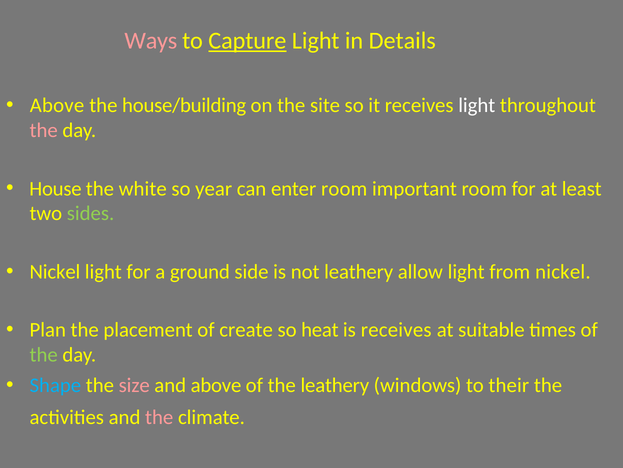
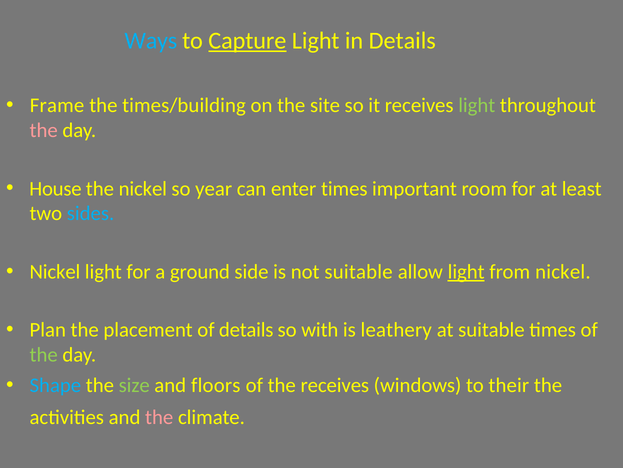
Ways colour: pink -> light blue
Above at (57, 105): Above -> Frame
house/building: house/building -> times/building
light at (477, 105) colour: white -> light green
the white: white -> nickel
enter room: room -> times
sides colour: light green -> light blue
not leathery: leathery -> suitable
light at (466, 271) underline: none -> present
of create: create -> details
heat: heat -> with
is receives: receives -> leathery
size colour: pink -> light green
and above: above -> floors
the leathery: leathery -> receives
